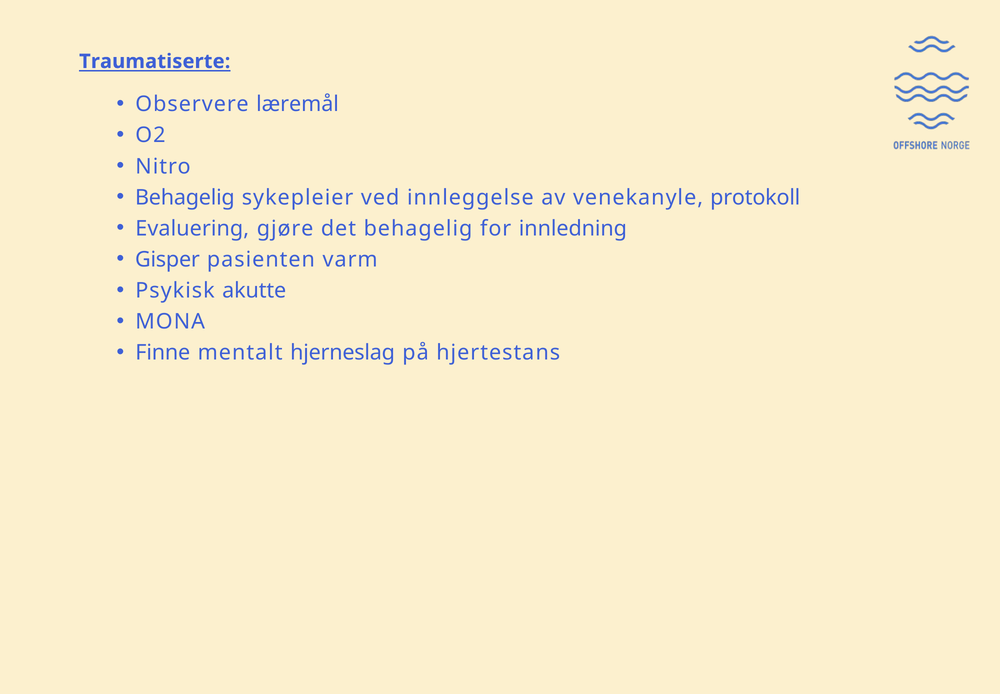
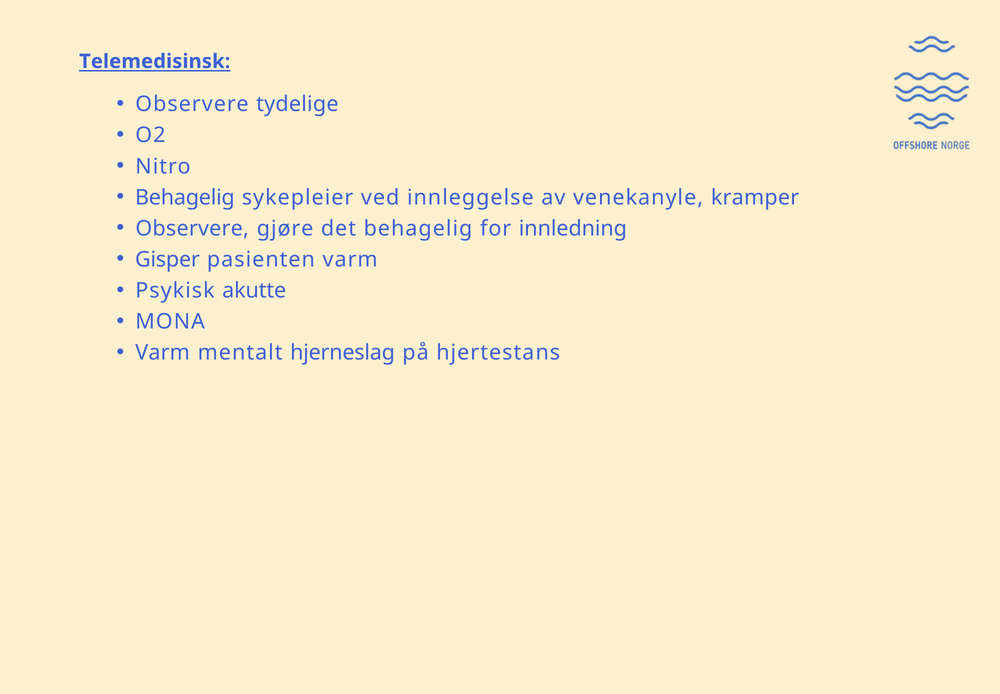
Traumatiserte: Traumatiserte -> Telemedisinsk
læremål: læremål -> tydelige
protokoll: protokoll -> kramper
Evaluering at (192, 229): Evaluering -> Observere
Finne at (163, 353): Finne -> Varm
